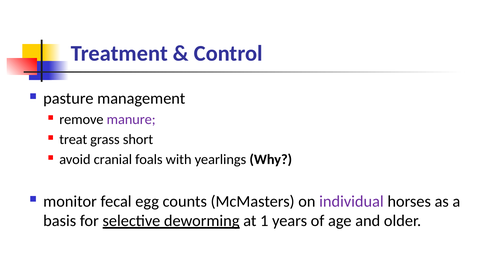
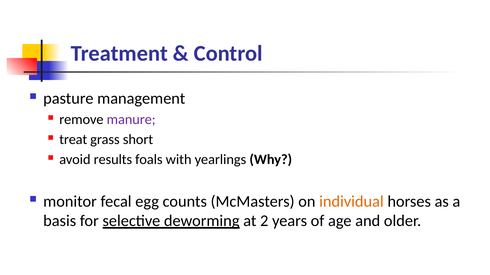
cranial: cranial -> results
individual colour: purple -> orange
1: 1 -> 2
